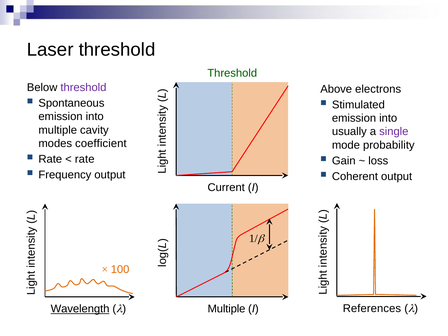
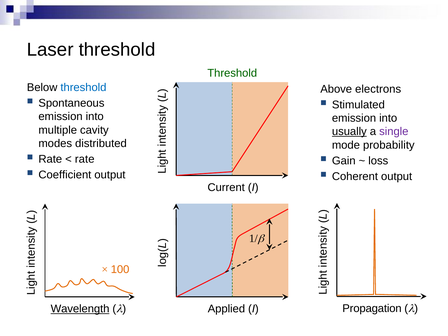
threshold at (83, 87) colour: purple -> blue
usually underline: none -> present
coefficient: coefficient -> distributed
Frequency: Frequency -> Coefficient
References: References -> Propagation
Multiple at (226, 309): Multiple -> Applied
